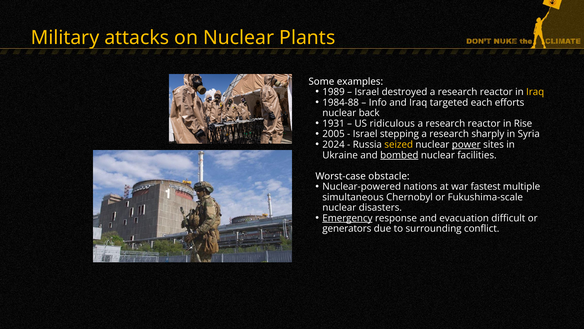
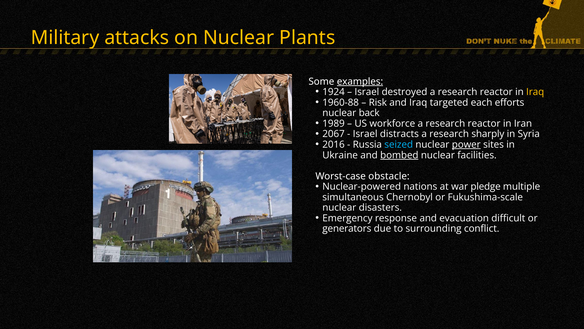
examples underline: none -> present
1989: 1989 -> 1924
1984-88: 1984-88 -> 1960-88
Info: Info -> Risk
1931: 1931 -> 1989
ridiculous: ridiculous -> workforce
Rise: Rise -> Iran
2005: 2005 -> 2067
stepping: stepping -> distracts
2024: 2024 -> 2016
seized colour: yellow -> light blue
fastest: fastest -> pledge
Emergency underline: present -> none
